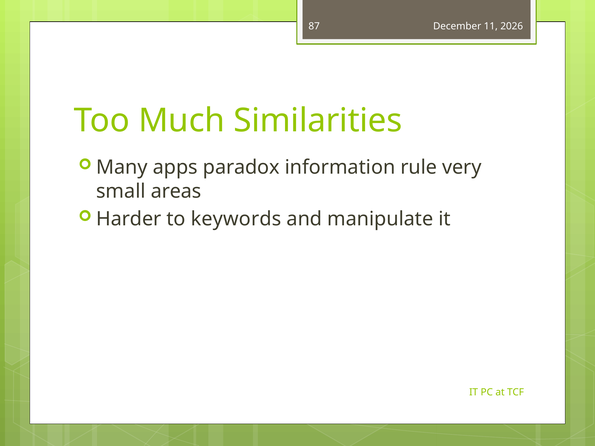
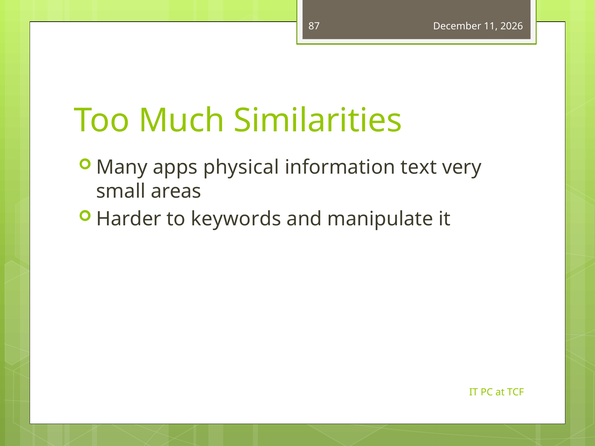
paradox: paradox -> physical
rule: rule -> text
